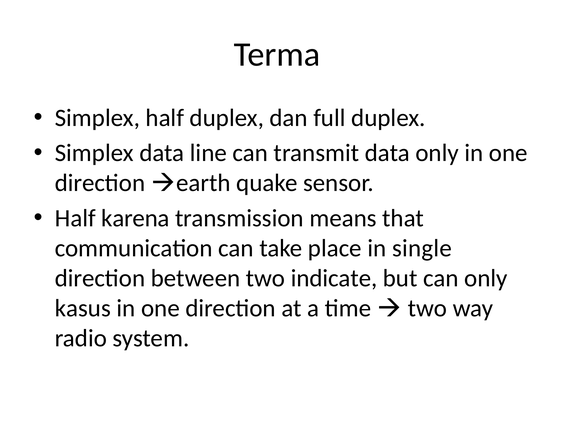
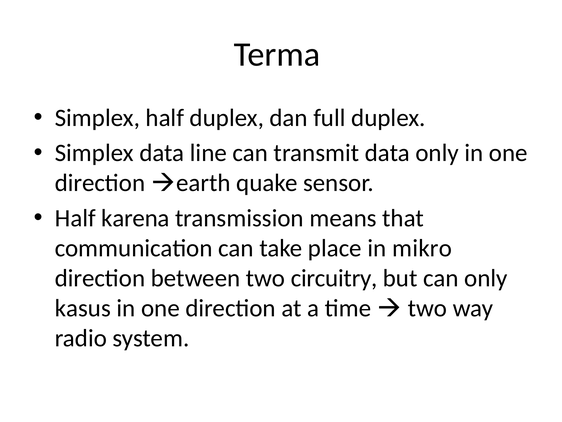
single: single -> mikro
indicate: indicate -> circuitry
